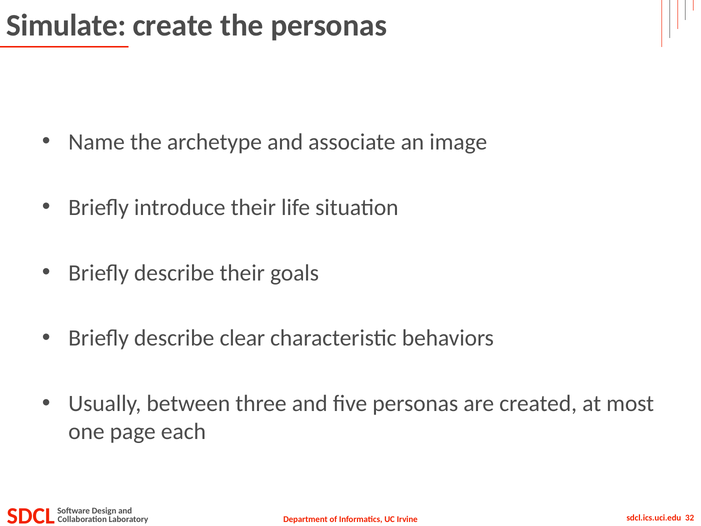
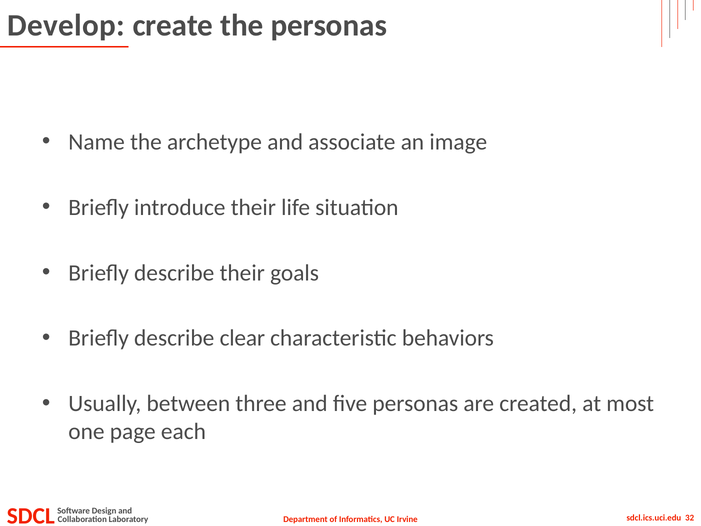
Simulate: Simulate -> Develop
